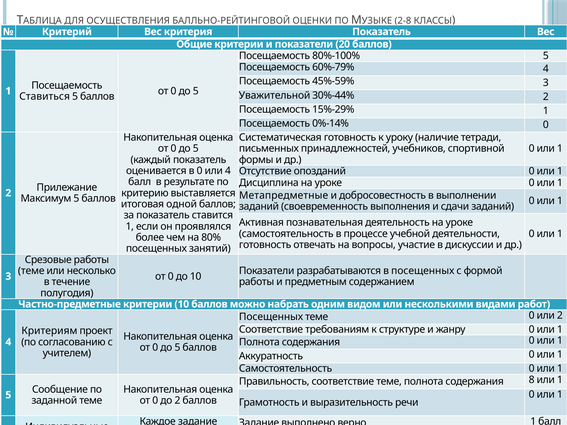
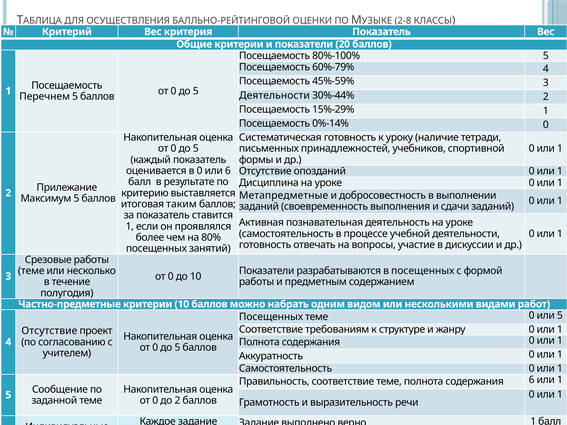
Уважительной at (275, 95): Уважительной -> Деятельности
Ставиться: Ставиться -> Перечнем
или 4: 4 -> 6
одной: одной -> таким
или 2: 2 -> 5
Критериям at (49, 331): Критериям -> Отсутствие
содержания 8: 8 -> 6
